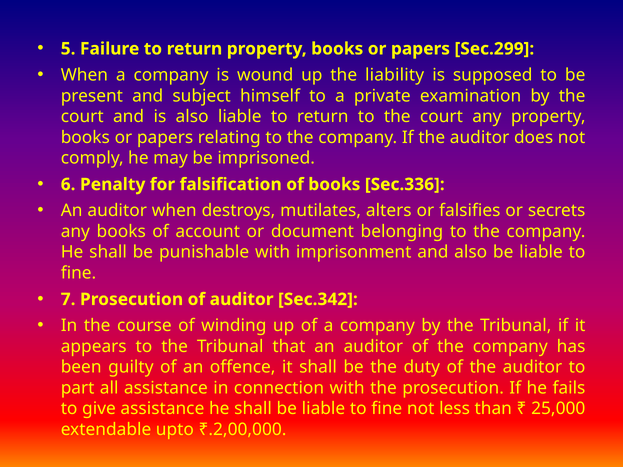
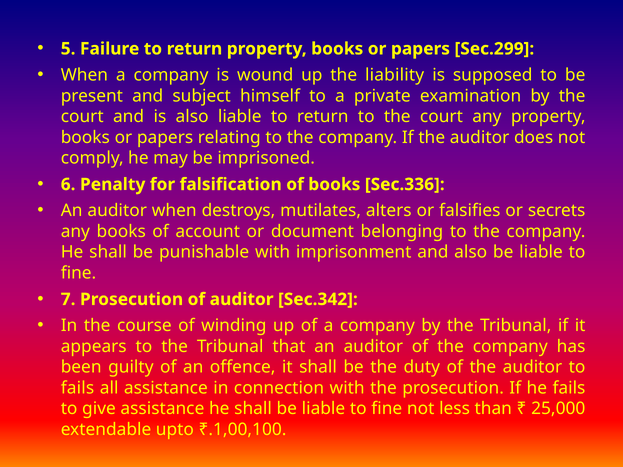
part at (78, 388): part -> fails
₹.2,00,000: ₹.2,00,000 -> ₹.1,00,100
